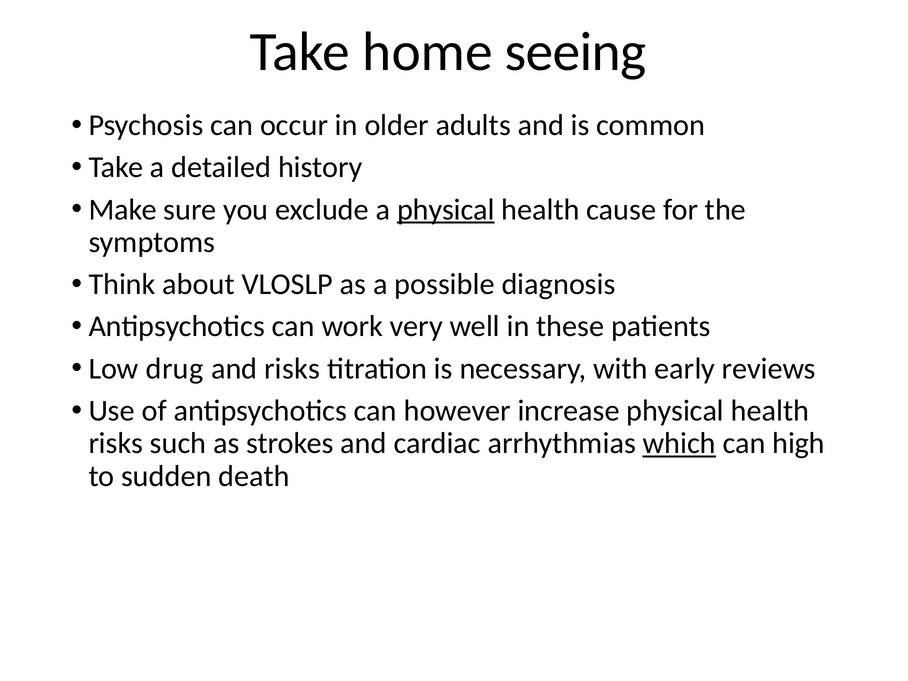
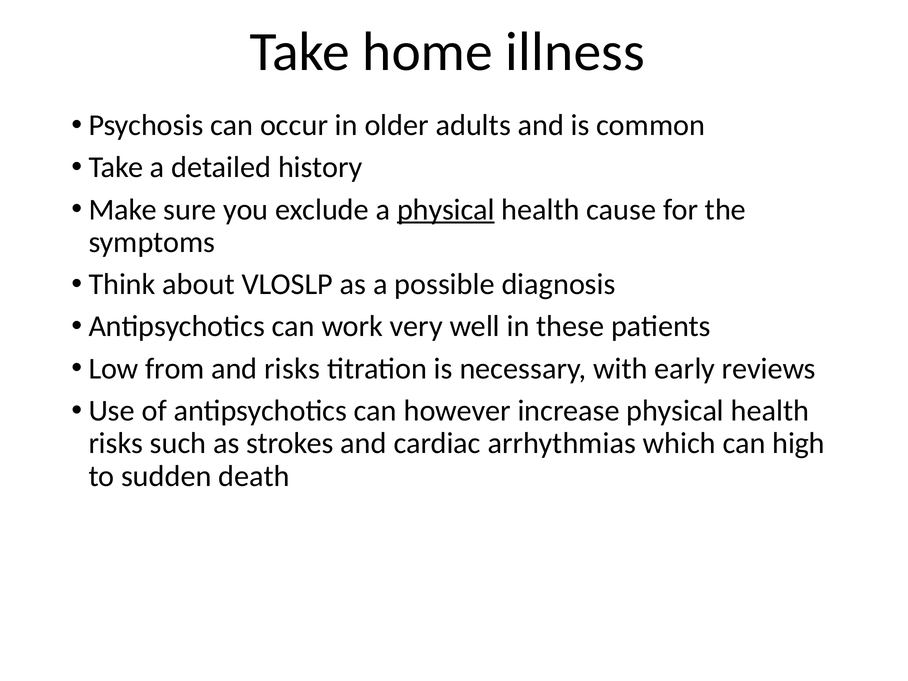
seeing: seeing -> illness
drug: drug -> from
which underline: present -> none
